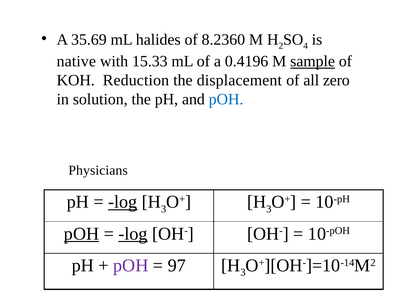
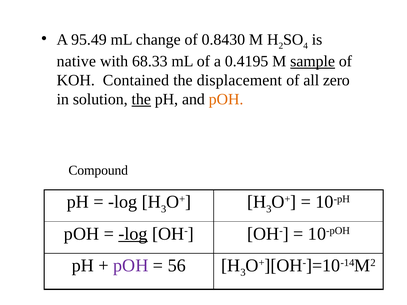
35.69: 35.69 -> 95.49
halides: halides -> change
8.2360: 8.2360 -> 0.8430
15.33: 15.33 -> 68.33
0.4196: 0.4196 -> 0.4195
Reduction: Reduction -> Contained
the at (141, 99) underline: none -> present
pOH at (226, 99) colour: blue -> orange
Physicians: Physicians -> Compound
log at (123, 202) underline: present -> none
pOH at (82, 234) underline: present -> none
97: 97 -> 56
